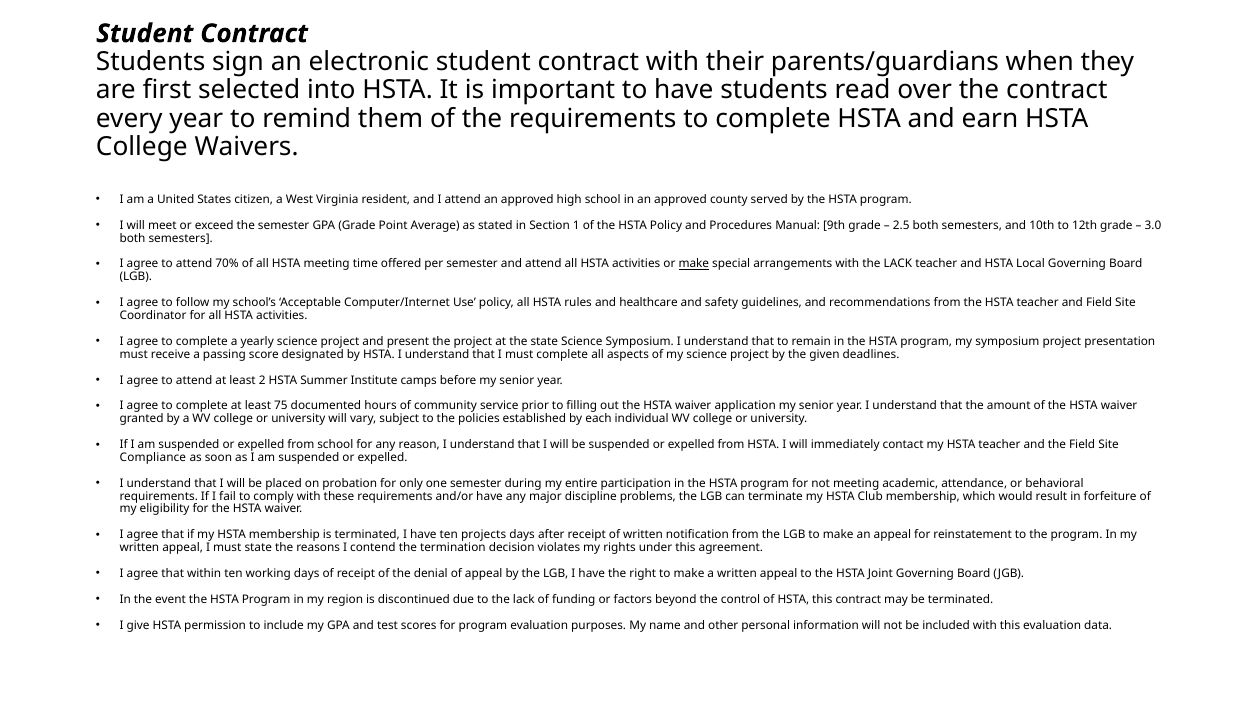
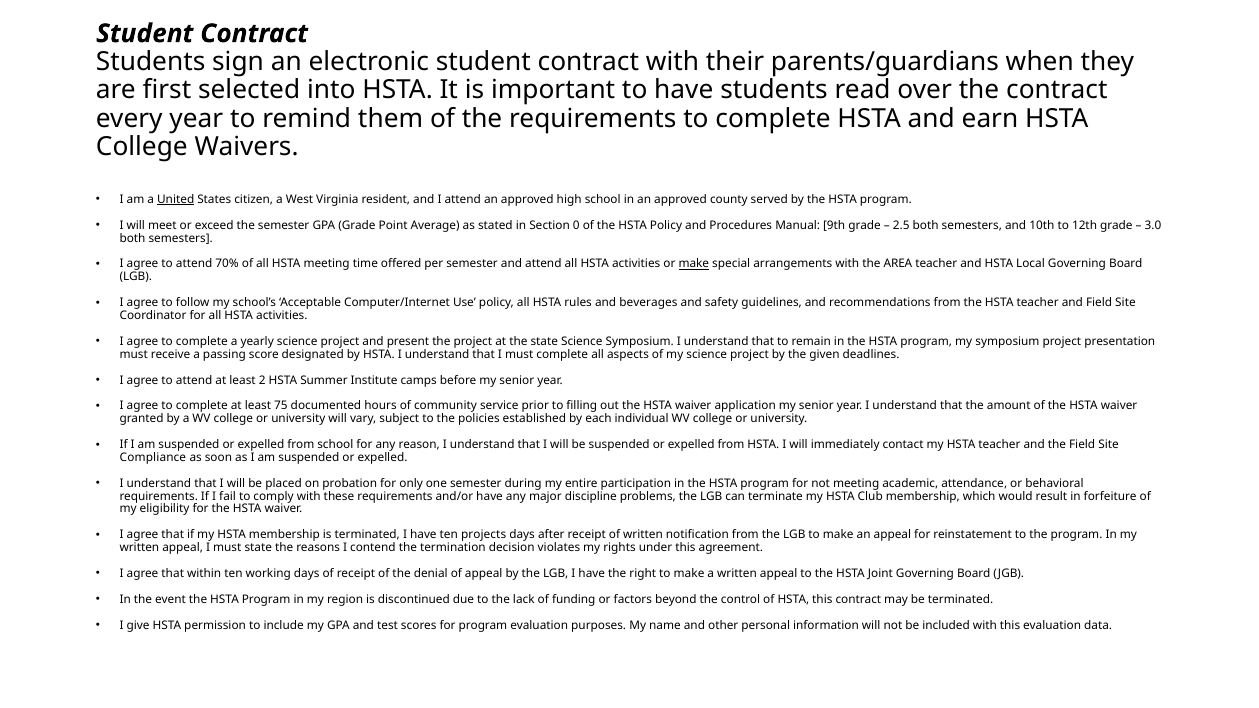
United underline: none -> present
1: 1 -> 0
with the LACK: LACK -> AREA
healthcare: healthcare -> beverages
